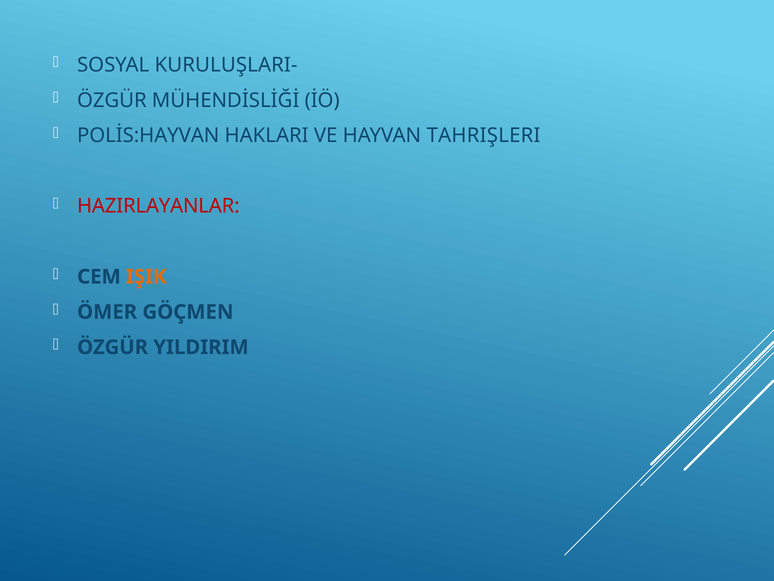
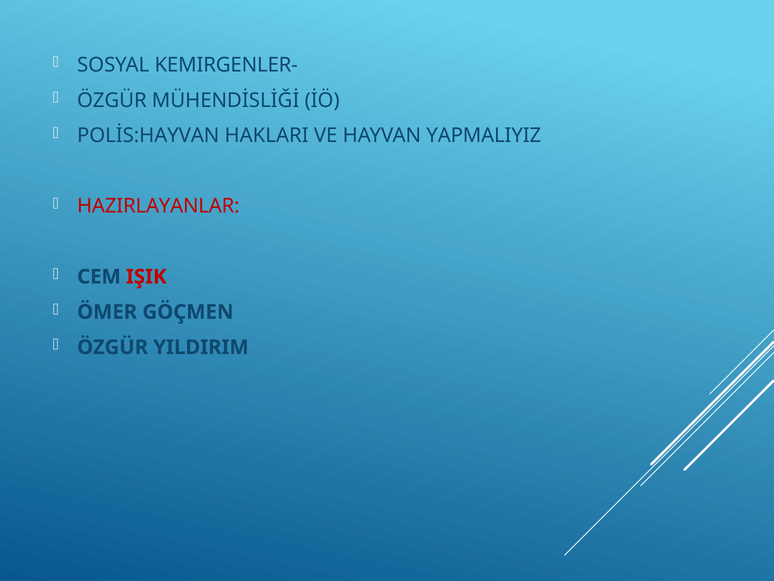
KURULUŞLARI-: KURULUŞLARI- -> KEMIRGENLER-
TAHRIŞLERI: TAHRIŞLERI -> YAPMALIYIZ
IŞIK colour: orange -> red
